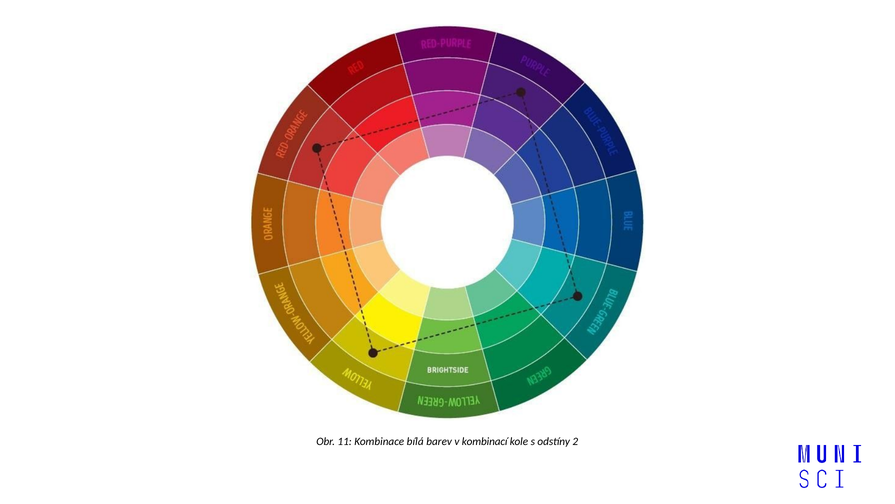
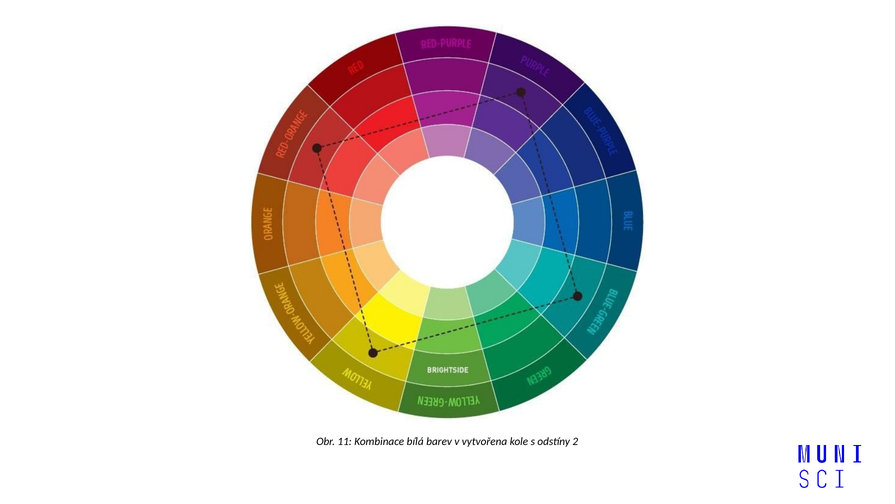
kombinací: kombinací -> vytvořena
